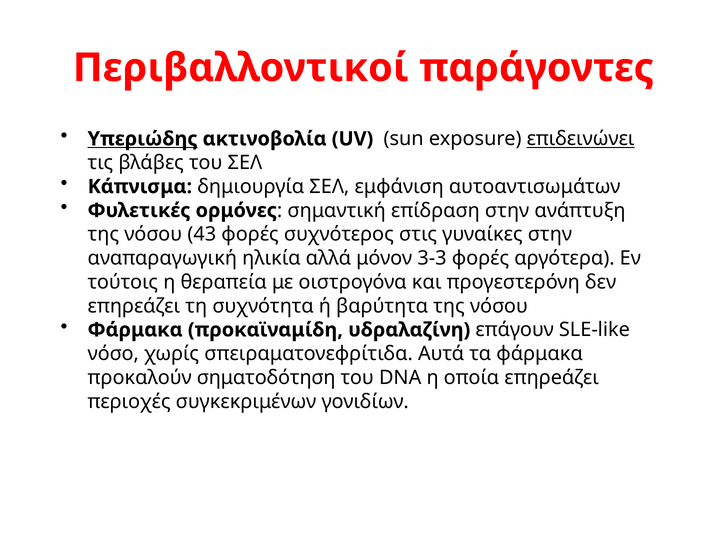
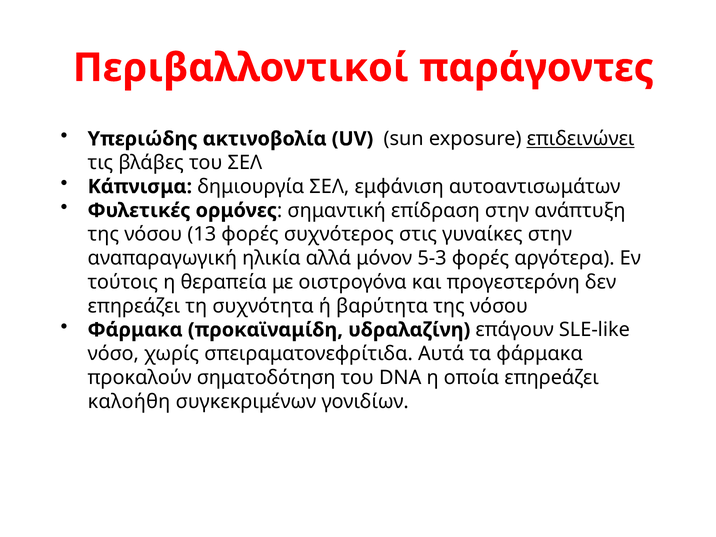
Υπεριώδης underline: present -> none
43: 43 -> 13
3-3: 3-3 -> 5-3
περιοχές: περιοχές -> καλοήθη
